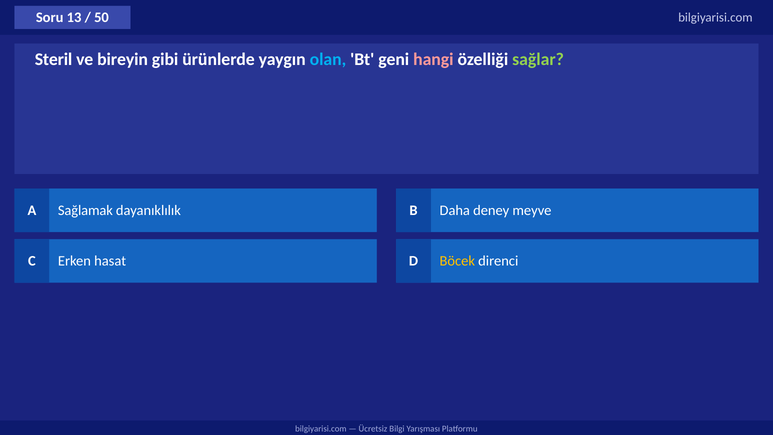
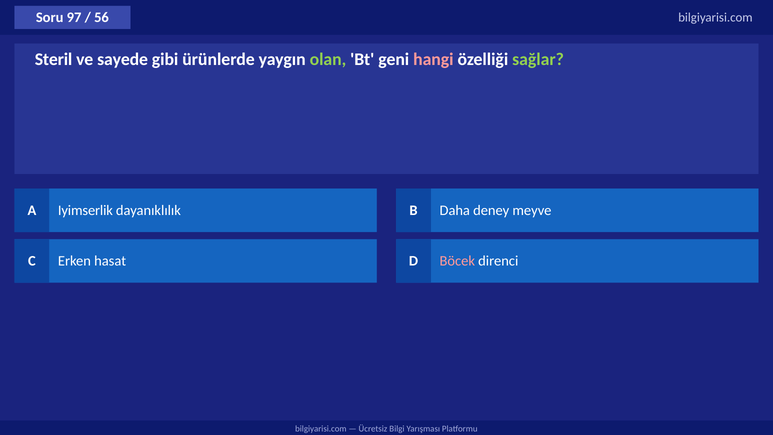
13: 13 -> 97
50: 50 -> 56
bireyin: bireyin -> sayede
olan colour: light blue -> light green
Sağlamak: Sağlamak -> Iyimserlik
Böcek colour: yellow -> pink
